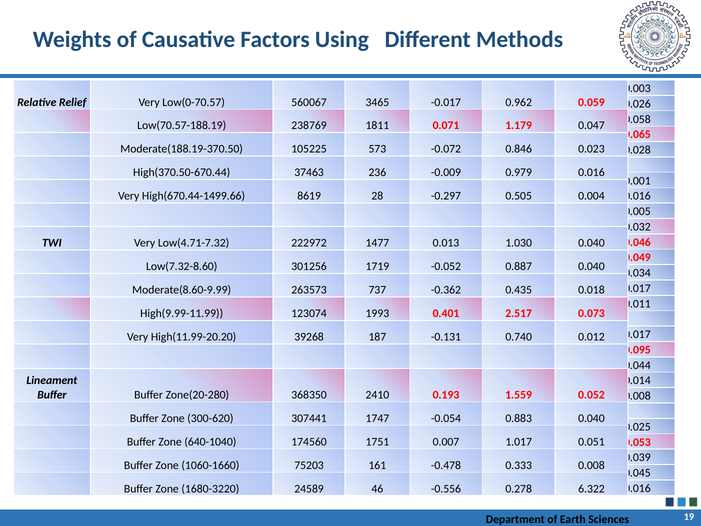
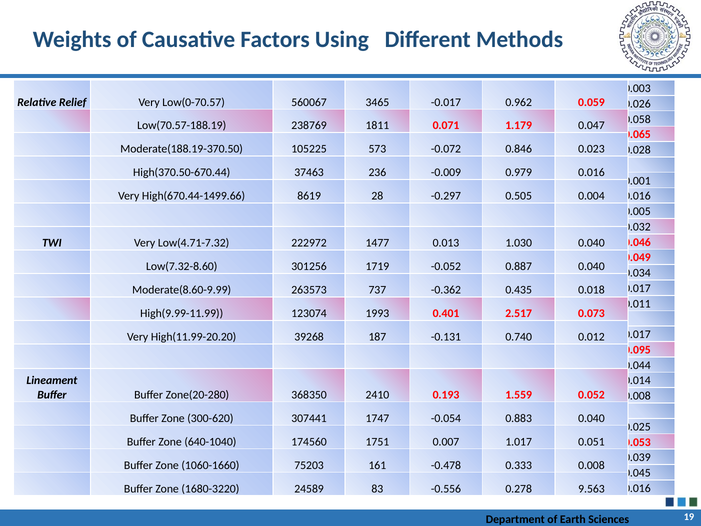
46: 46 -> 83
6.322: 6.322 -> 9.563
